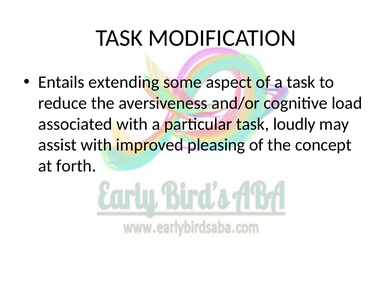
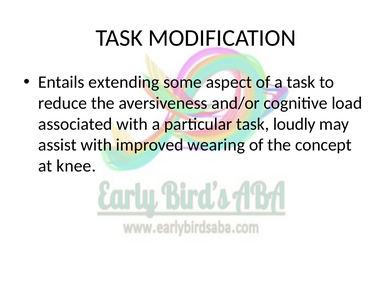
pleasing: pleasing -> wearing
forth: forth -> knee
